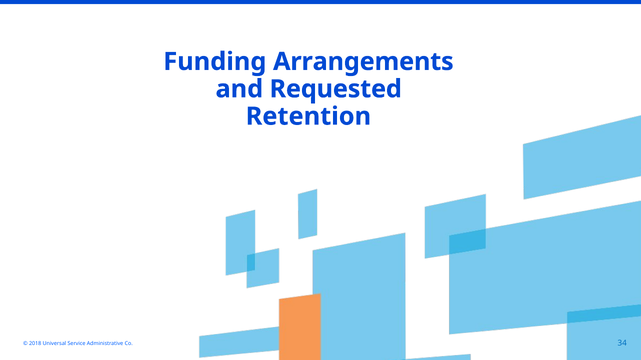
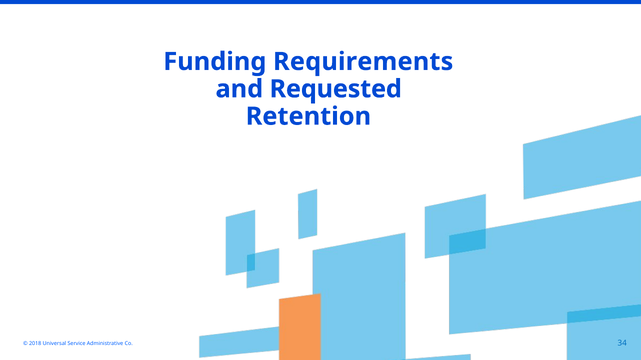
Arrangements: Arrangements -> Requirements
